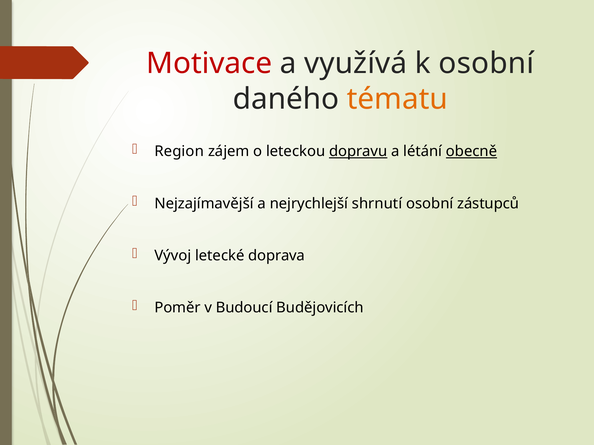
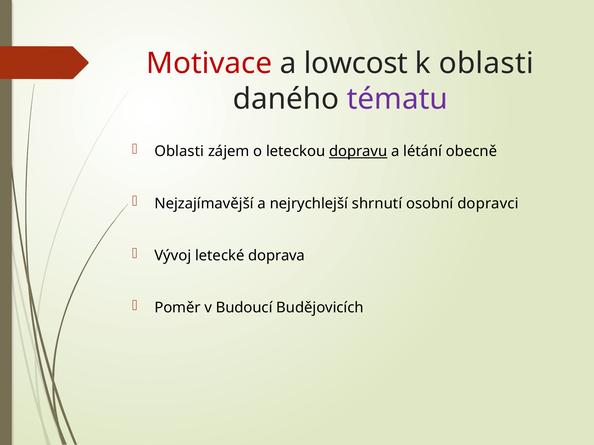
využívá: využívá -> lowcost
k osobní: osobní -> oblasti
tématu colour: orange -> purple
Region at (179, 152): Region -> Oblasti
obecně underline: present -> none
zástupců: zástupců -> dopravci
